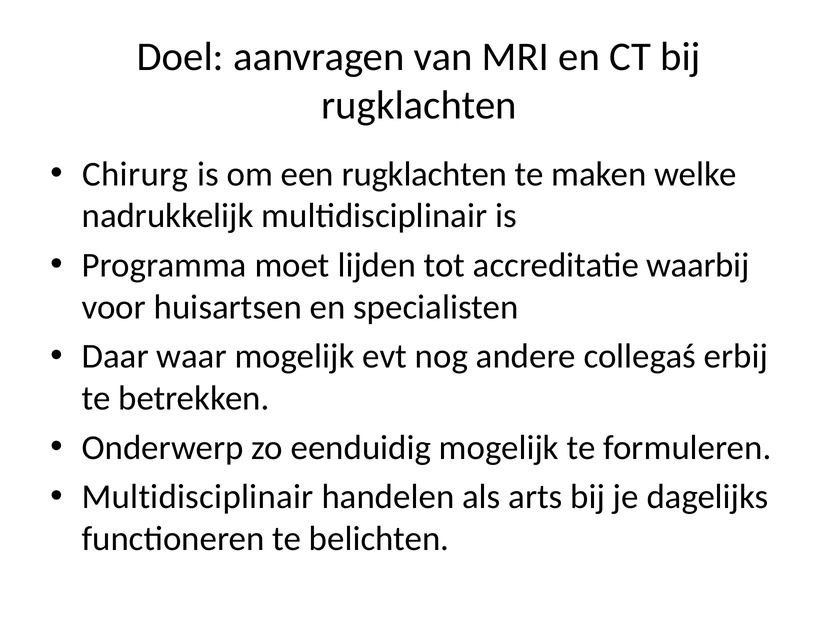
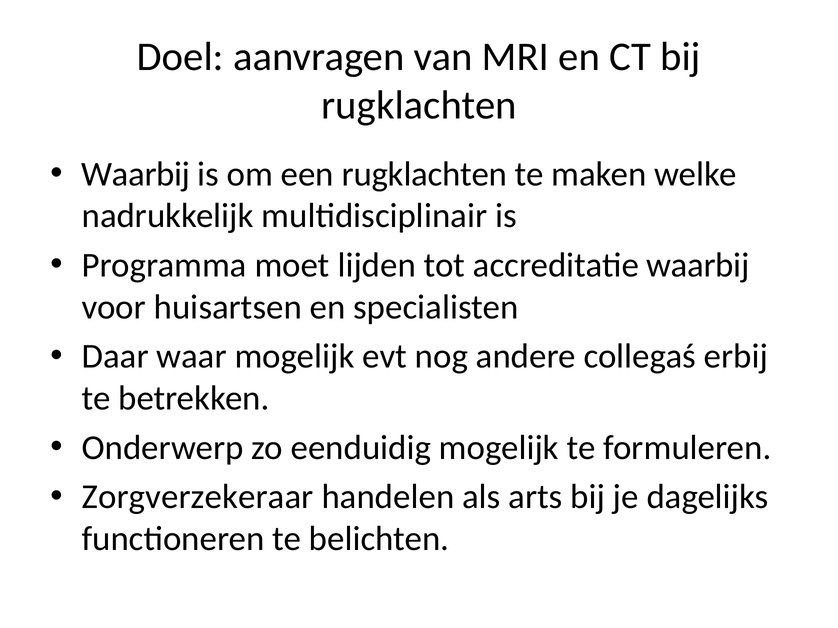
Chirurg at (135, 174): Chirurg -> Waarbij
Multidisciplinair at (198, 497): Multidisciplinair -> Zorgverzekeraar
